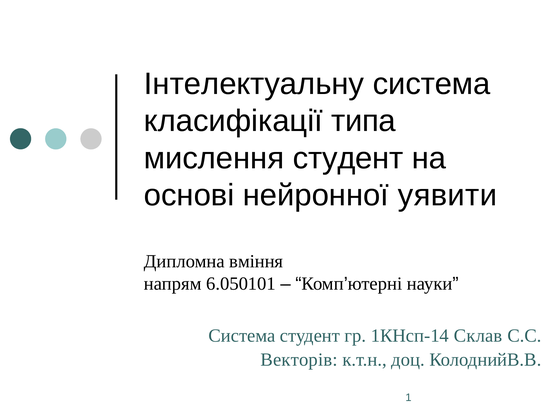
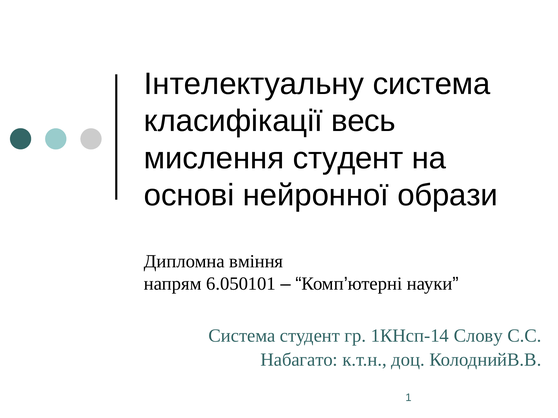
типа: типа -> весь
уявити: уявити -> образи
Склав: Склав -> Слову
Векторів: Векторів -> Набагато
